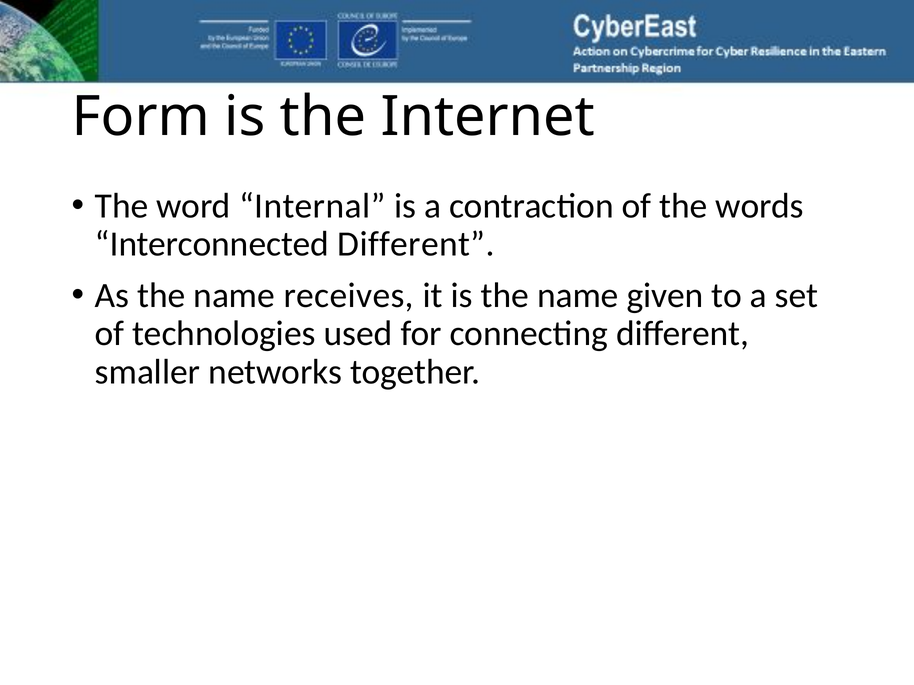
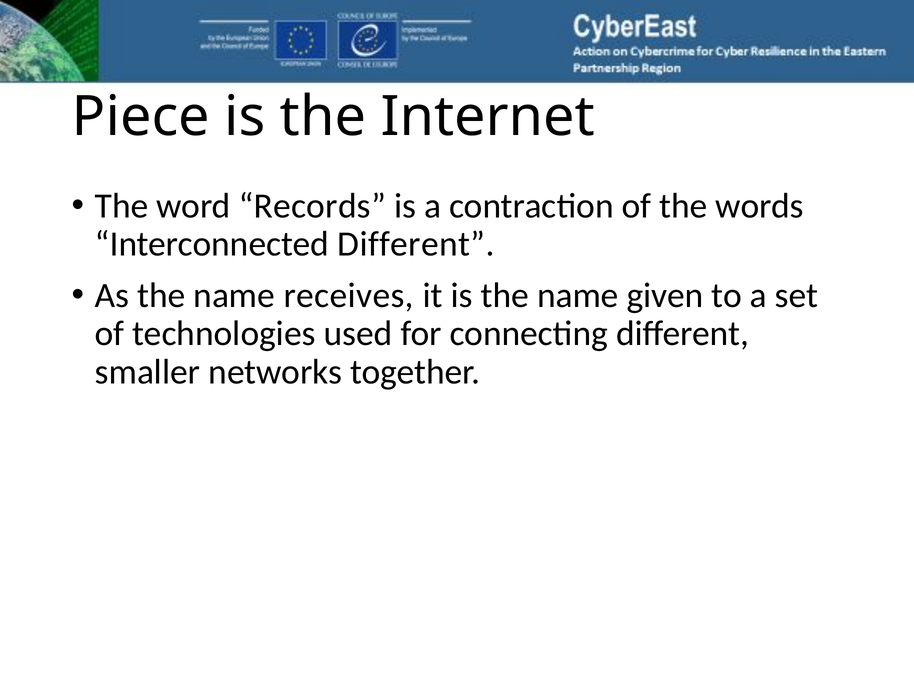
Form: Form -> Piece
Internal: Internal -> Records
